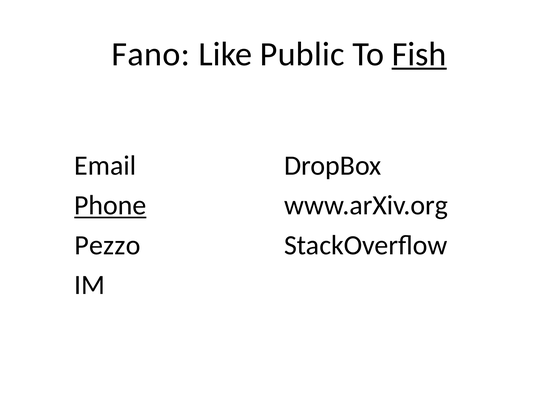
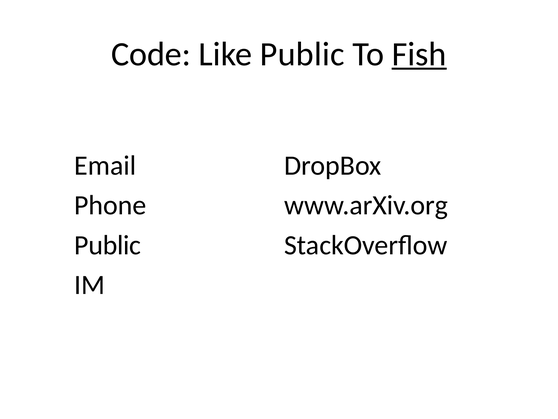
Fano: Fano -> Code
Phone underline: present -> none
Pezzo at (107, 245): Pezzo -> Public
